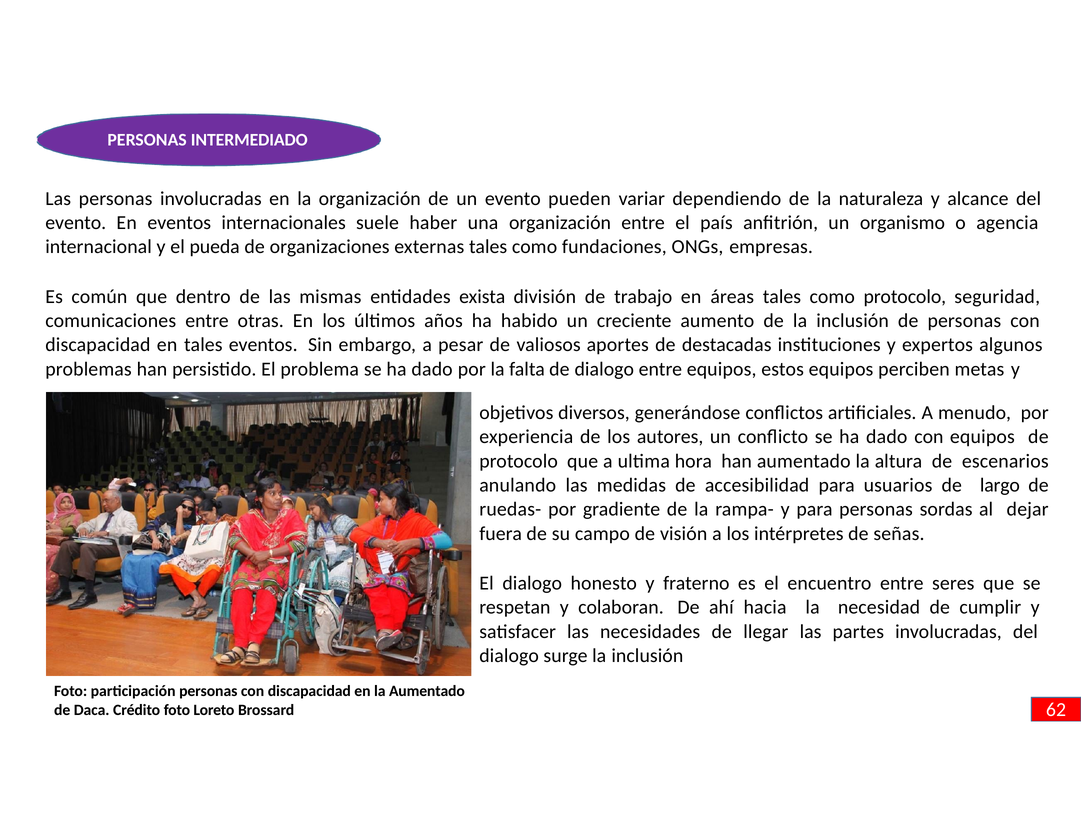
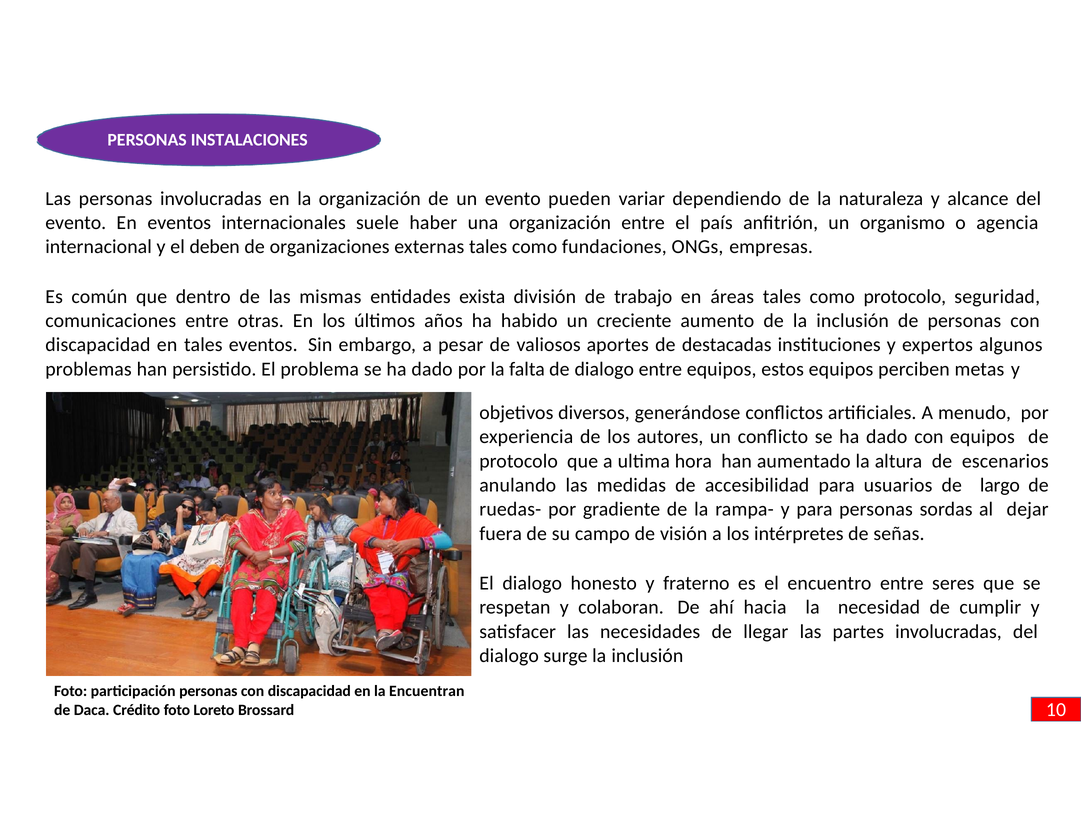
INTERMEDIADO: INTERMEDIADO -> INSTALACIONES
pueda: pueda -> deben
la Aumentado: Aumentado -> Encuentran
62: 62 -> 10
